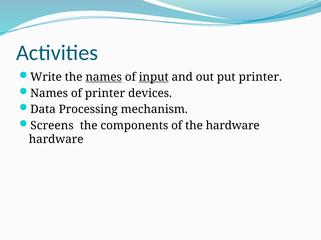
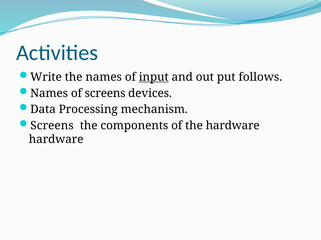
names at (104, 77) underline: present -> none
put printer: printer -> follows
of printer: printer -> screens
